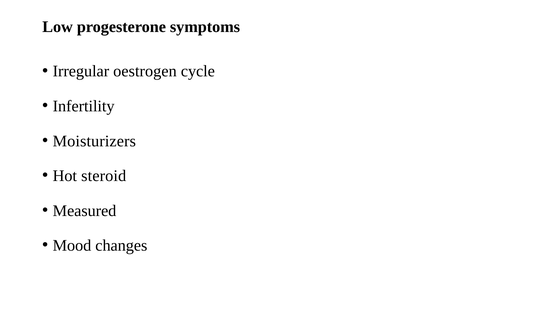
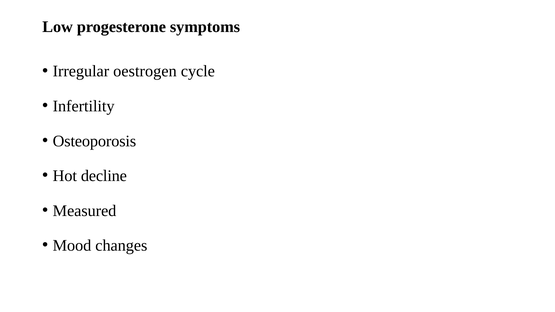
Moisturizers: Moisturizers -> Osteoporosis
steroid: steroid -> decline
